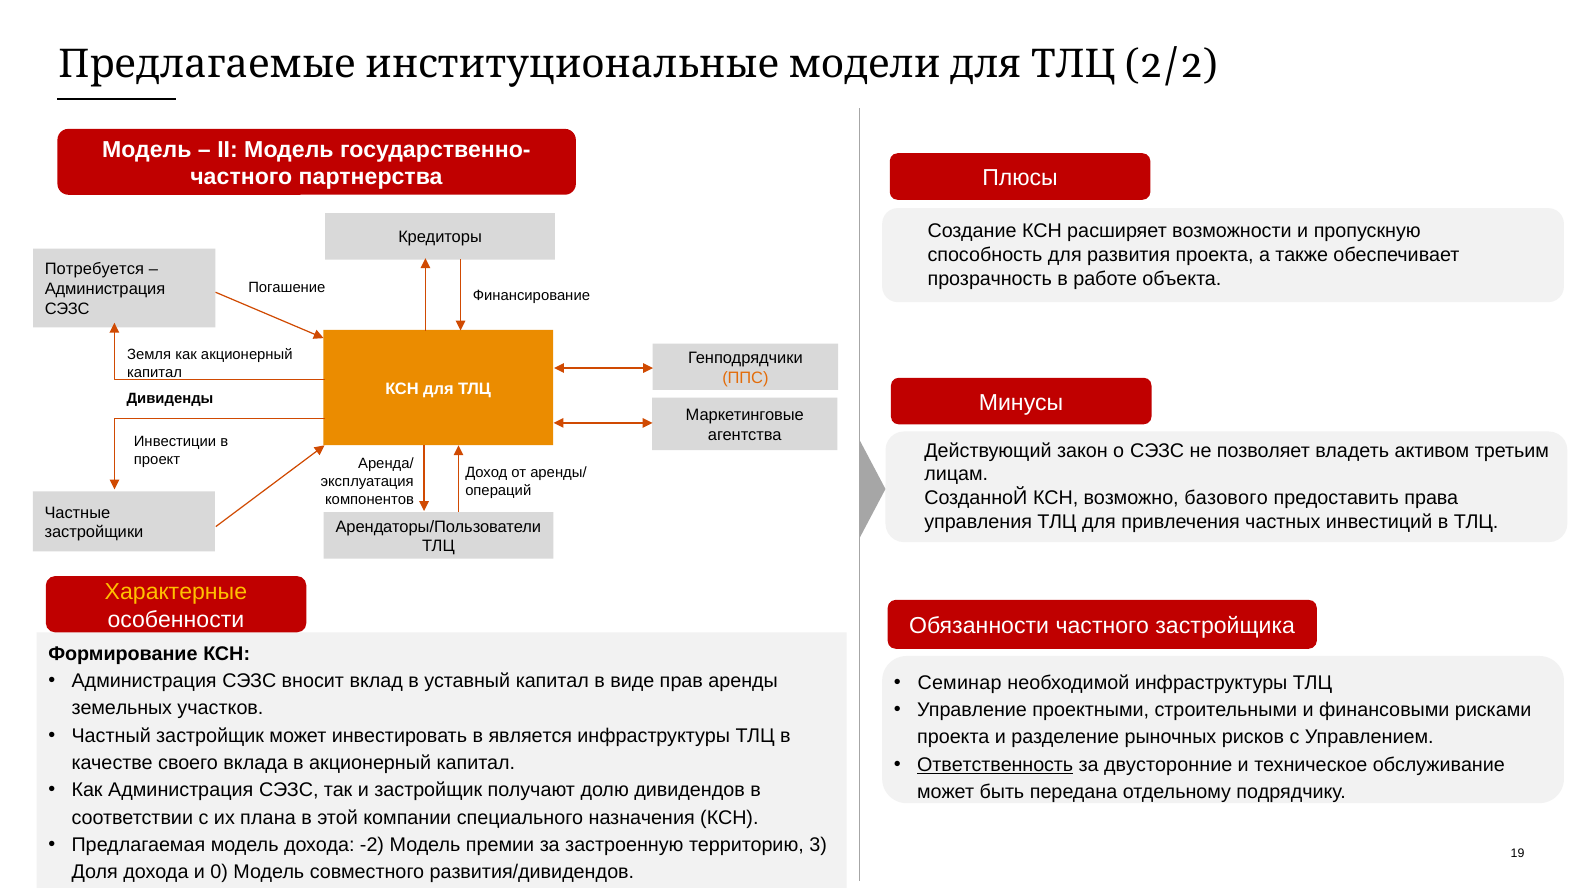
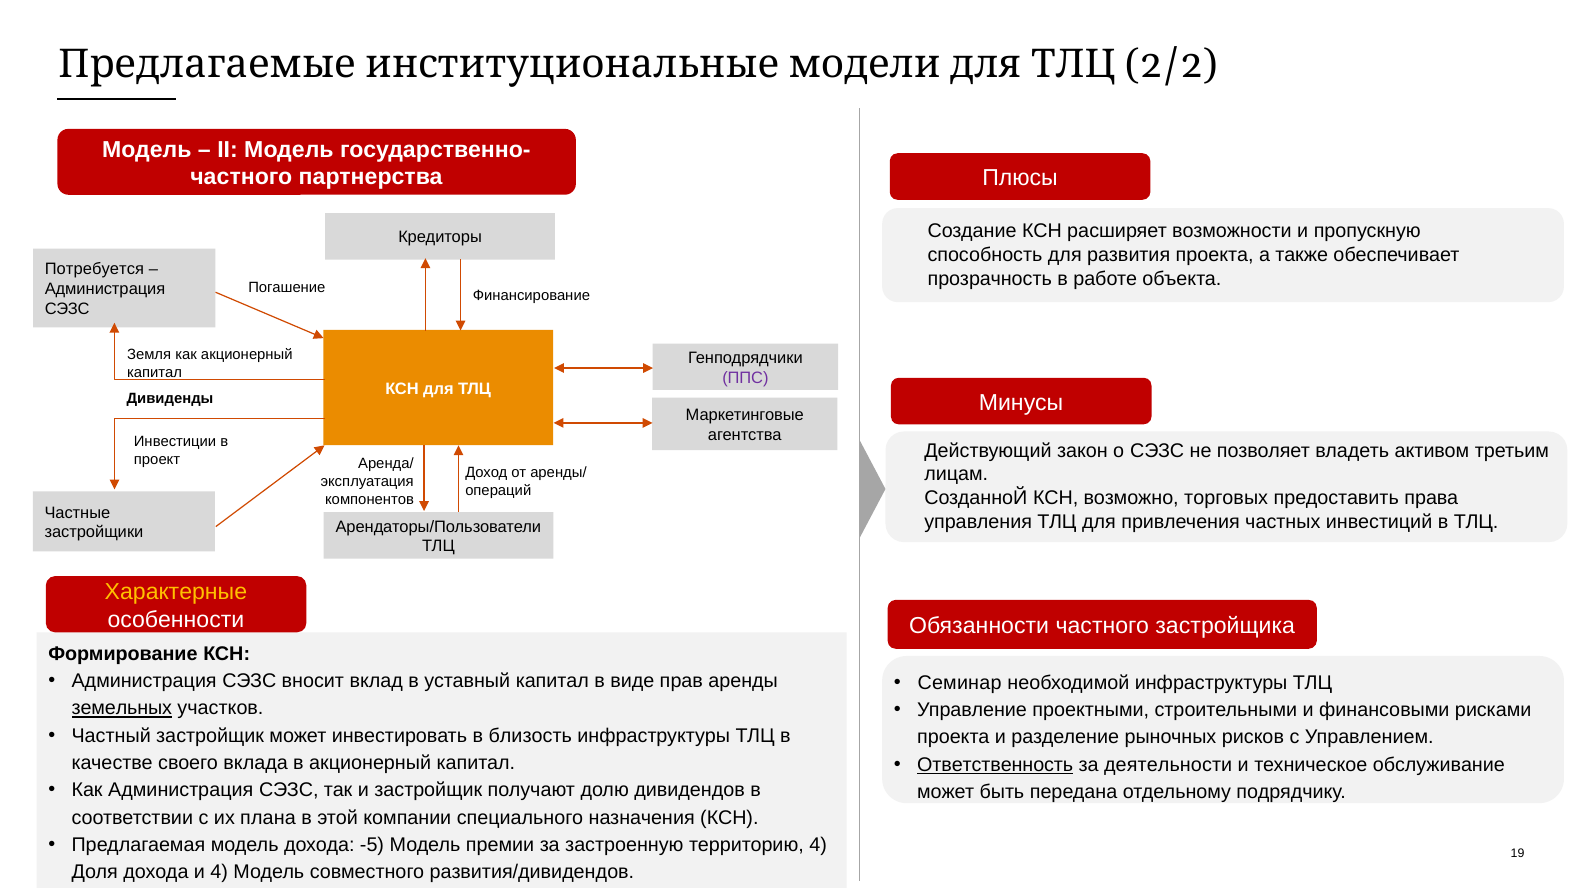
ППС colour: orange -> purple
базового: базового -> торговых
земельных underline: none -> present
является: является -> близость
двусторонние: двусторонние -> деятельности
-2: -2 -> -5
территорию 3: 3 -> 4
и 0: 0 -> 4
